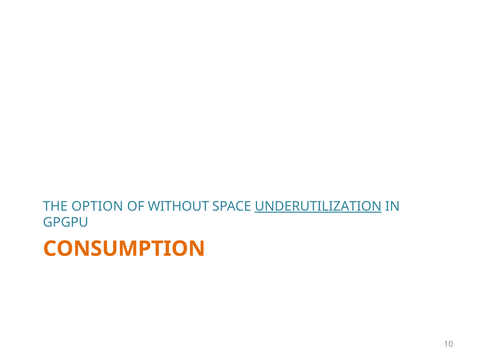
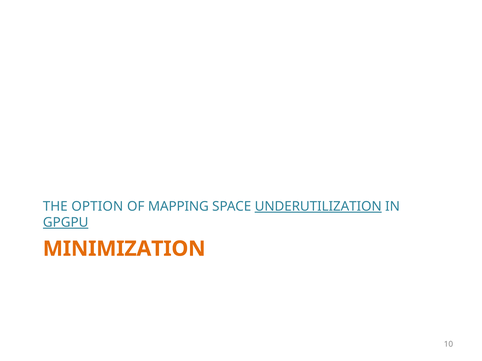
WITHOUT: WITHOUT -> MAPPING
GPGPU underline: none -> present
CONSUMPTION: CONSUMPTION -> MINIMIZATION
